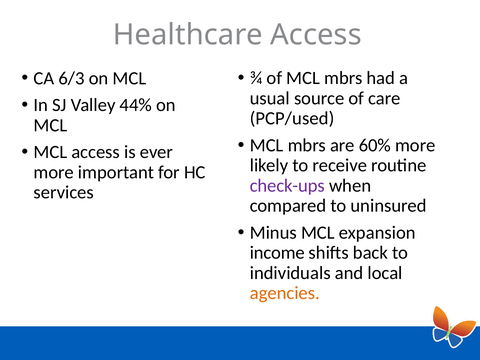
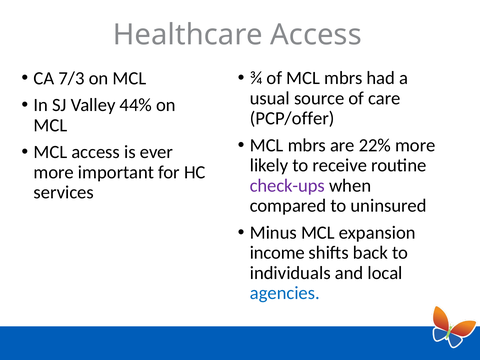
6/3: 6/3 -> 7/3
PCP/used: PCP/used -> PCP/offer
60%: 60% -> 22%
agencies colour: orange -> blue
